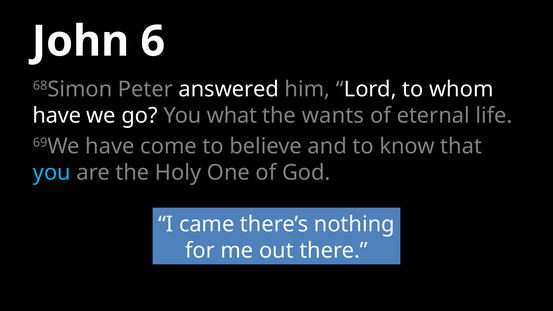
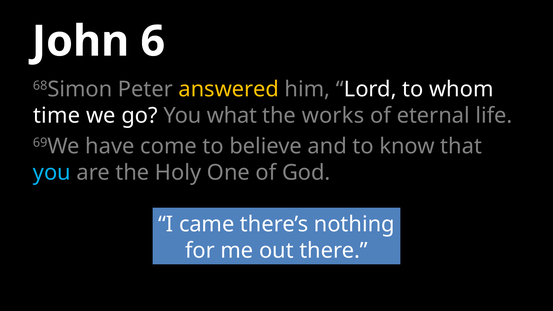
answered colour: white -> yellow
have at (57, 116): have -> time
wants: wants -> works
